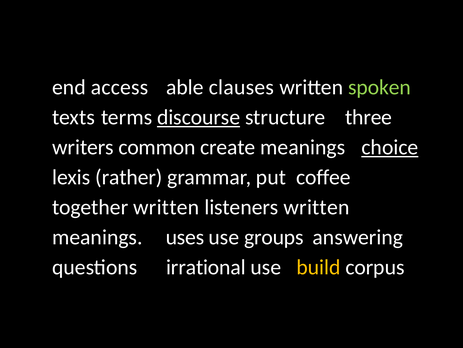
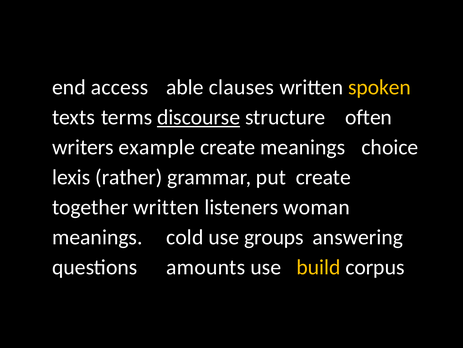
spoken colour: light green -> yellow
three: three -> often
common: common -> example
choice underline: present -> none
put coffee: coffee -> create
listeners written: written -> woman
uses: uses -> cold
irrational: irrational -> amounts
